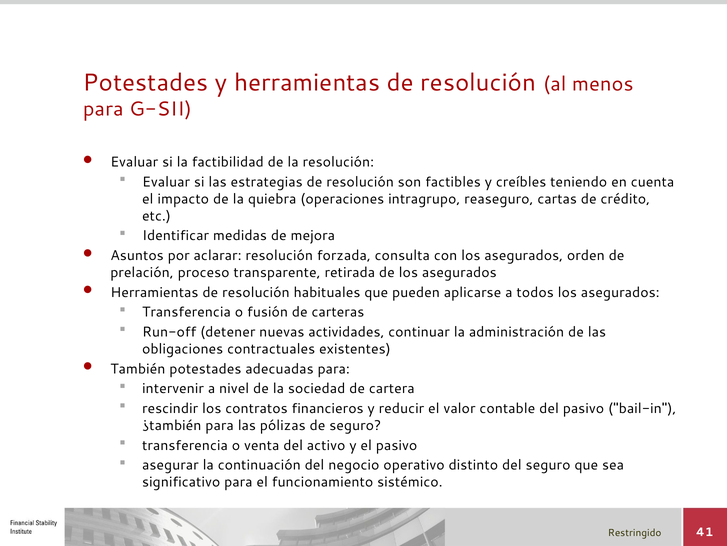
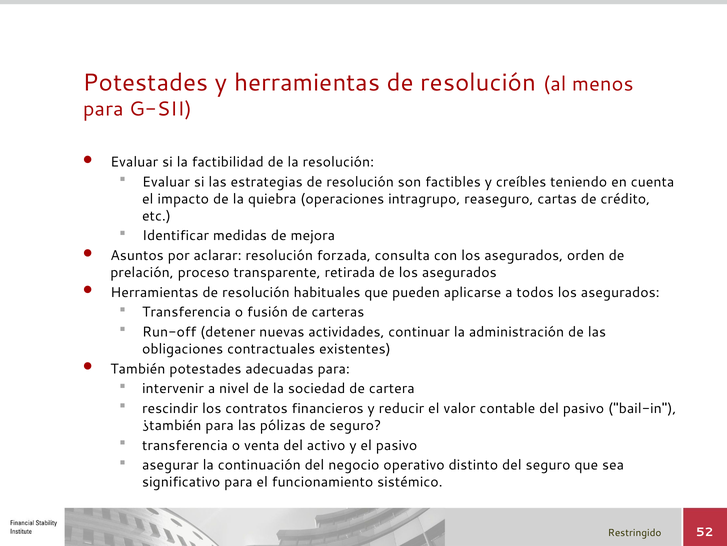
41: 41 -> 52
